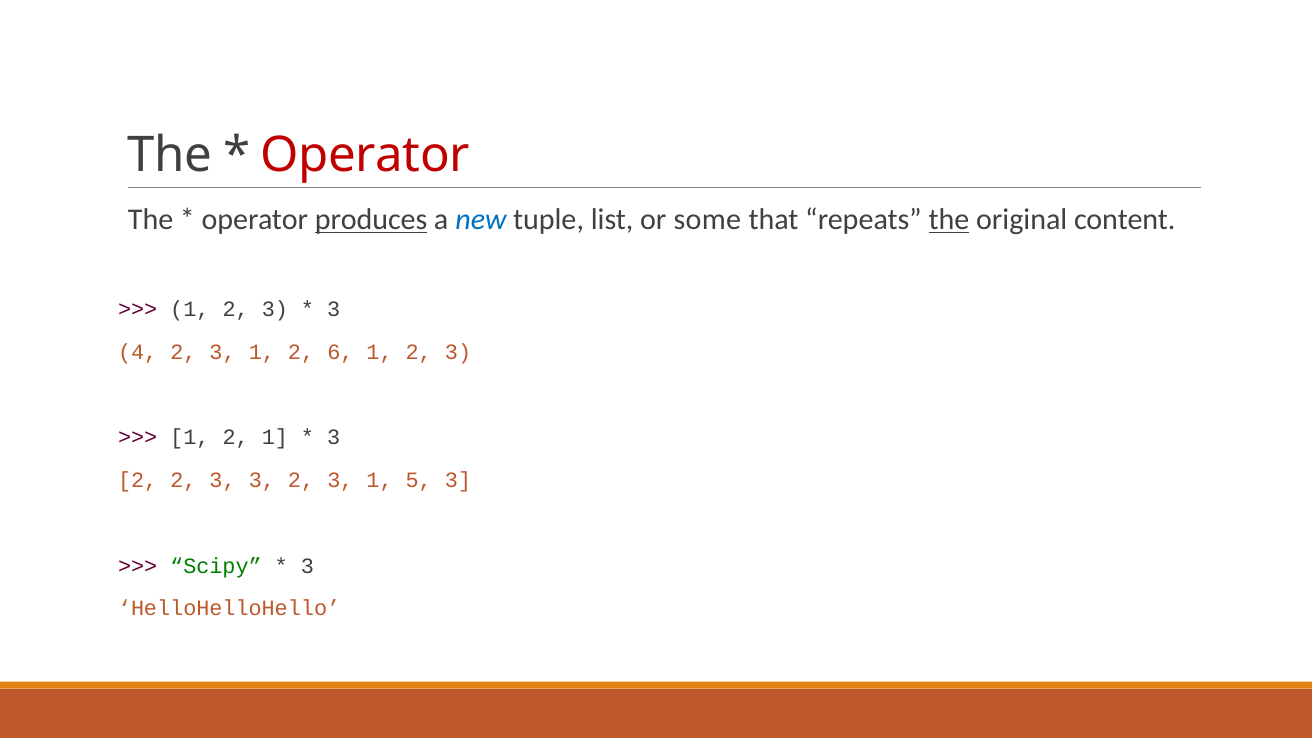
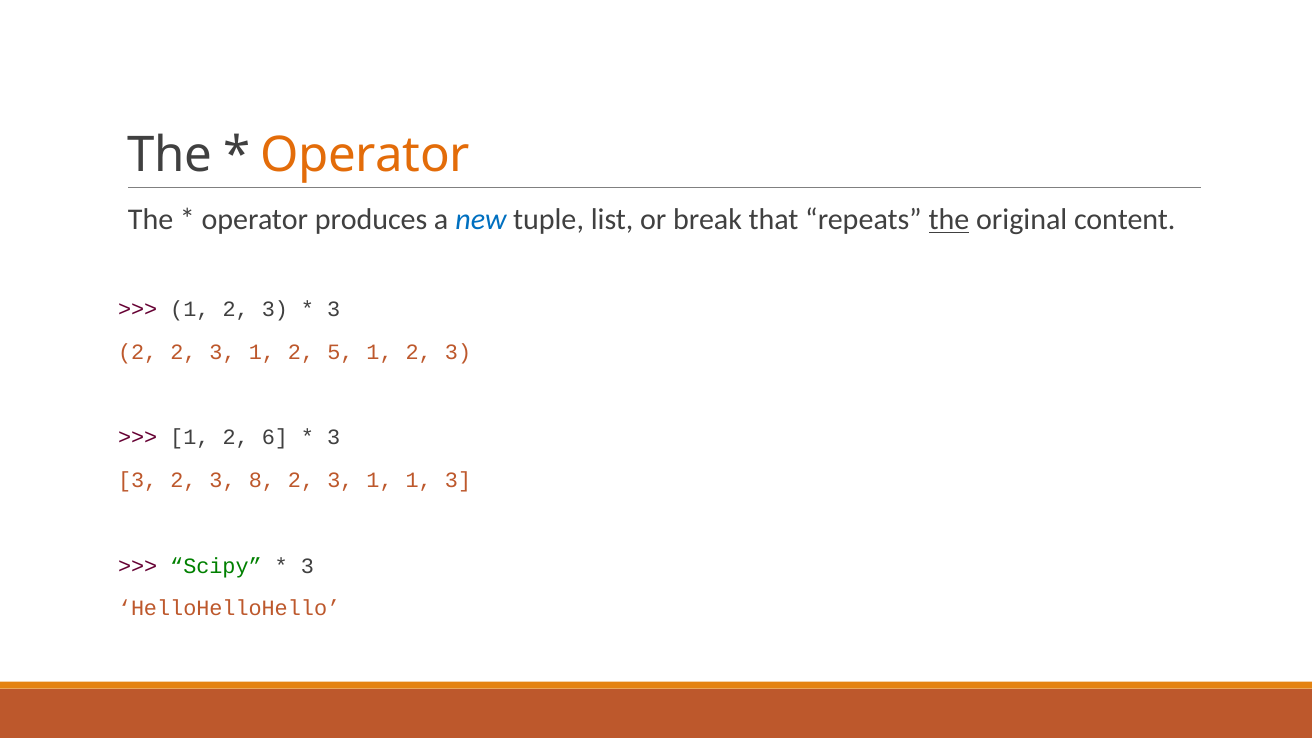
Operator at (365, 156) colour: red -> orange
produces underline: present -> none
some: some -> break
4 at (138, 352): 4 -> 2
6: 6 -> 5
2 1: 1 -> 6
2 at (138, 480): 2 -> 3
3 3: 3 -> 8
1 5: 5 -> 1
